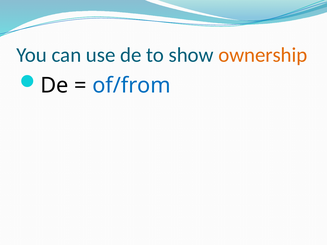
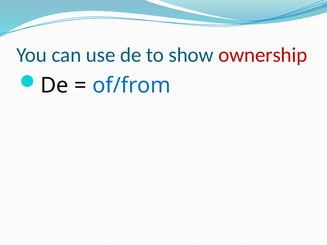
ownership colour: orange -> red
